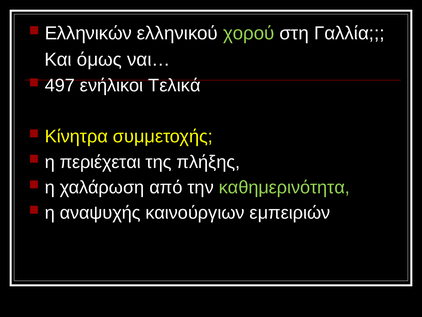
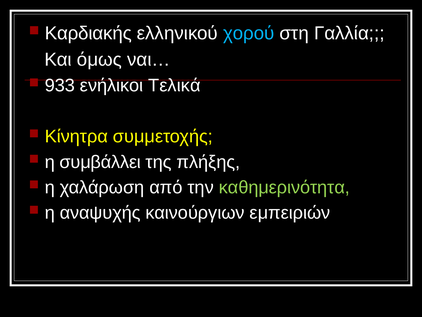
Ελληνικών: Ελληνικών -> Καρδιακής
χορού colour: light green -> light blue
497: 497 -> 933
περιέχεται: περιέχεται -> συμβάλλει
